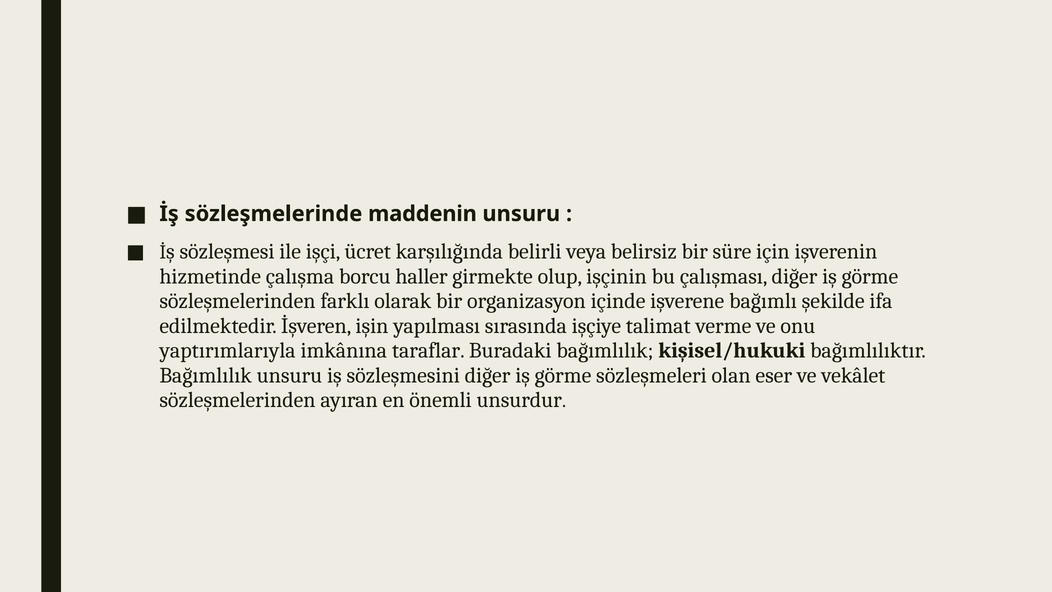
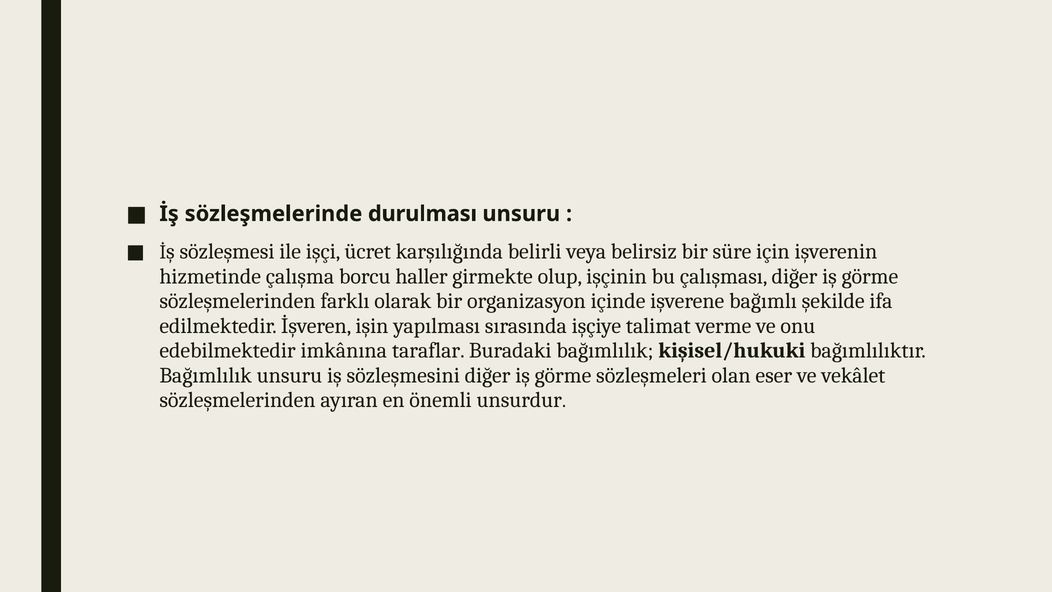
maddenin: maddenin -> durulması
yaptırımlarıyla: yaptırımlarıyla -> edebilmektedir
